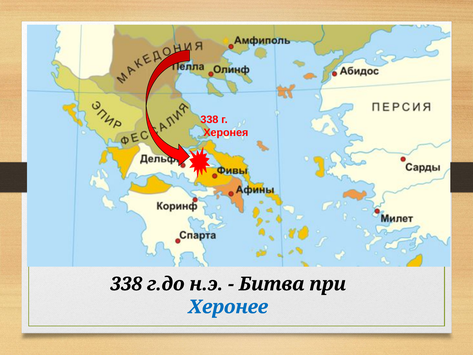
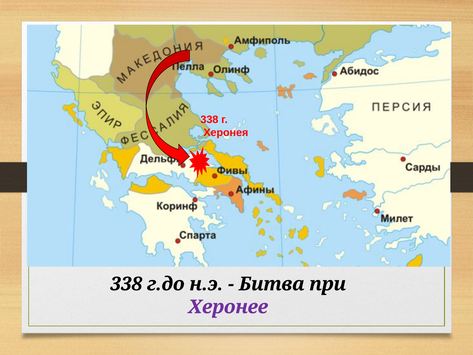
Херонее colour: blue -> purple
